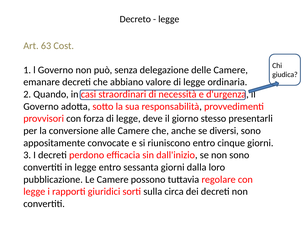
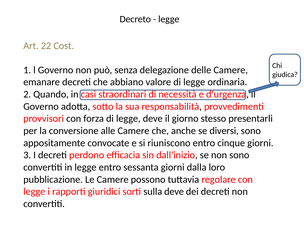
63: 63 -> 22
sulla circa: circa -> deve
